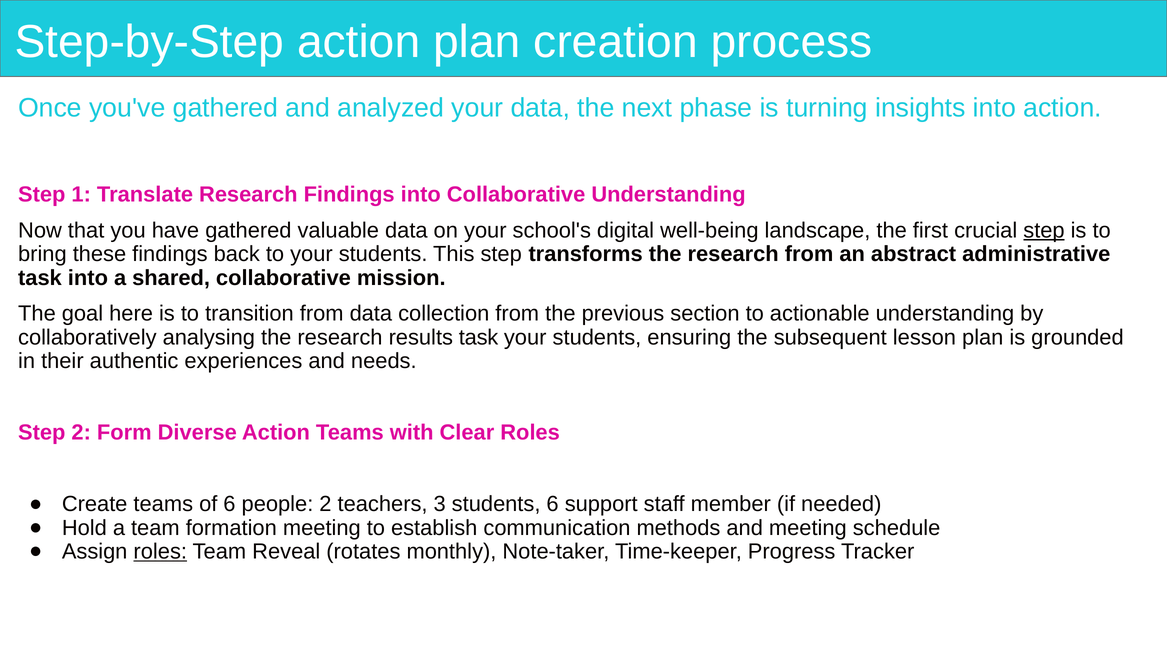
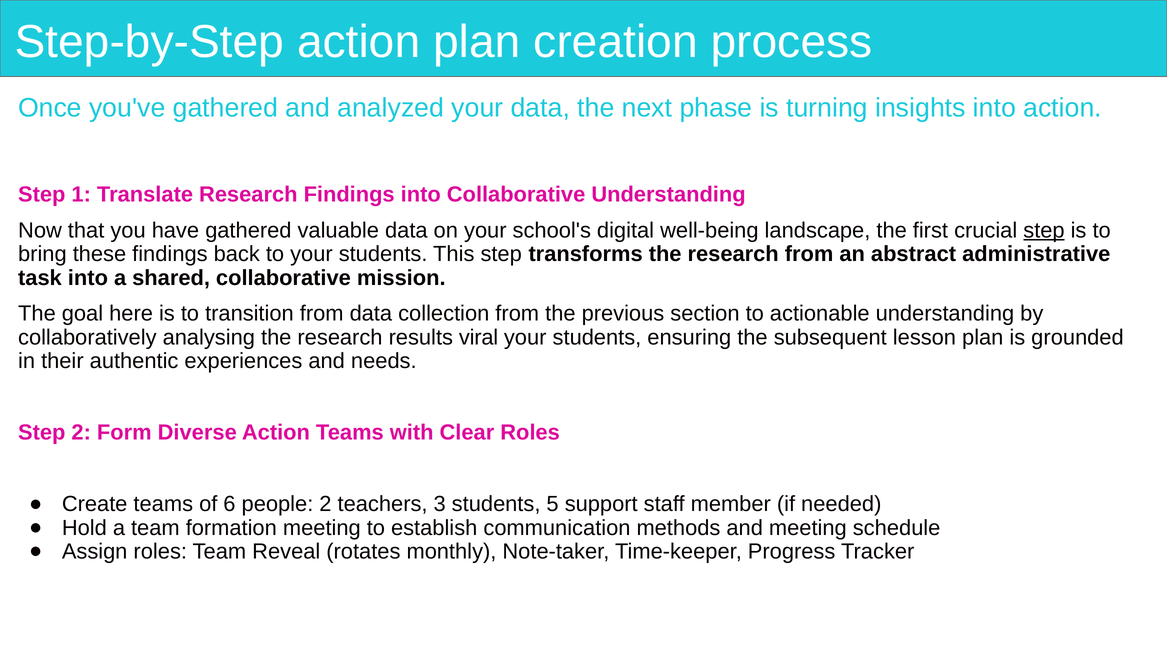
results task: task -> viral
students 6: 6 -> 5
roles at (160, 551) underline: present -> none
